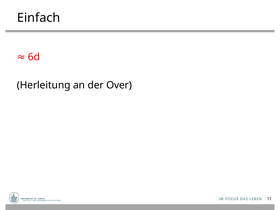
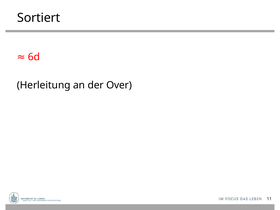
Einfach: Einfach -> Sortiert
